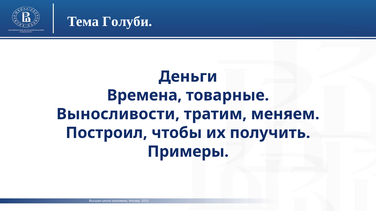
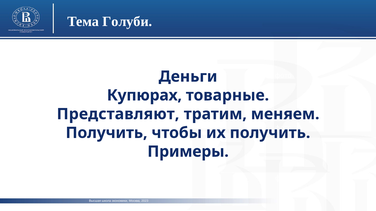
Времена: Времена -> Купюрах
Выносливости: Выносливости -> Представляют
Построил at (107, 133): Построил -> Получить
